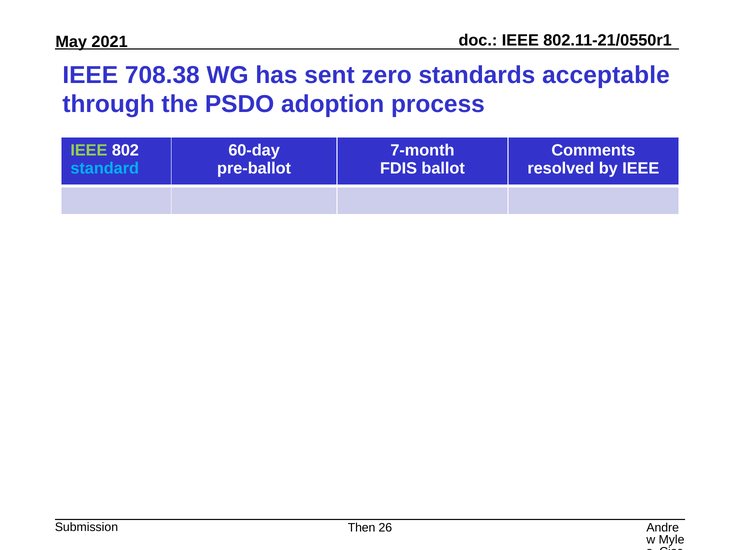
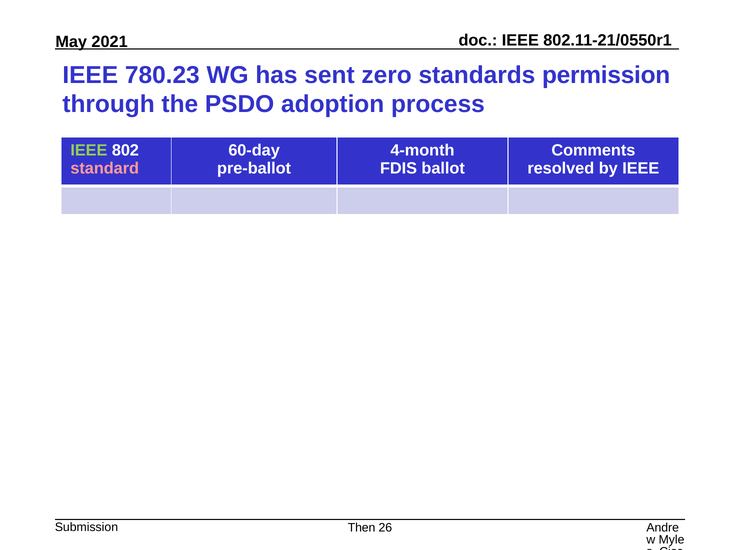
708.38: 708.38 -> 780.23
acceptable: acceptable -> permission
7-month: 7-month -> 4-month
standard colour: light blue -> pink
